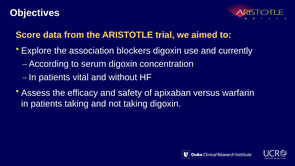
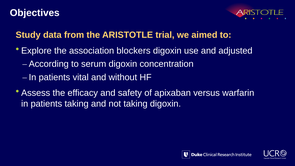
Score: Score -> Study
currently: currently -> adjusted
